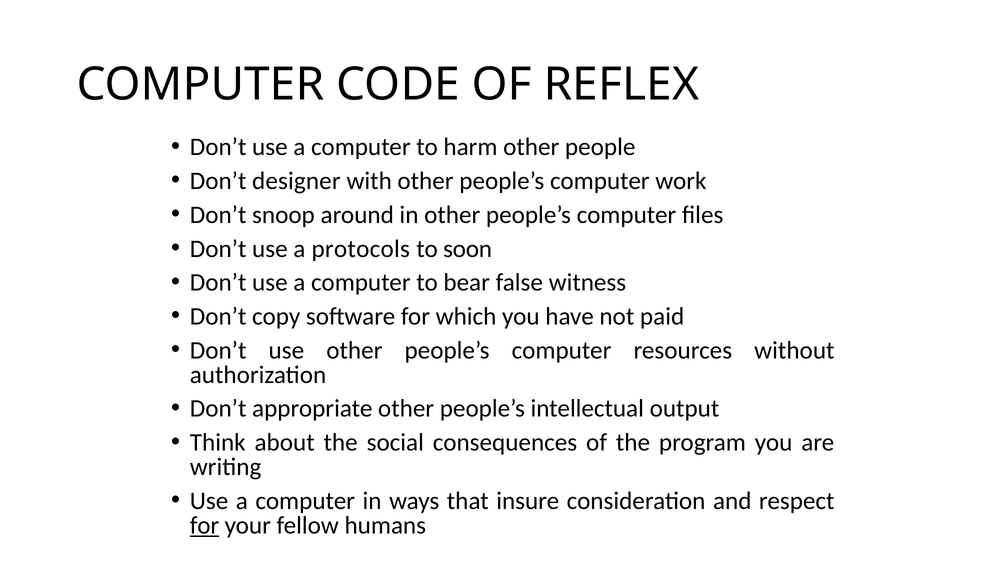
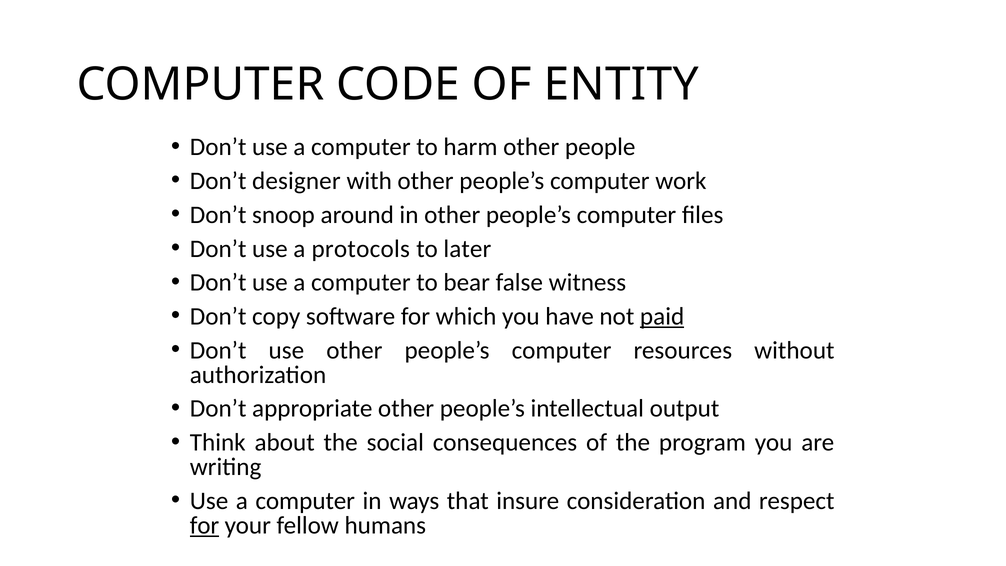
REFLEX: REFLEX -> ENTITY
soon: soon -> later
paid underline: none -> present
